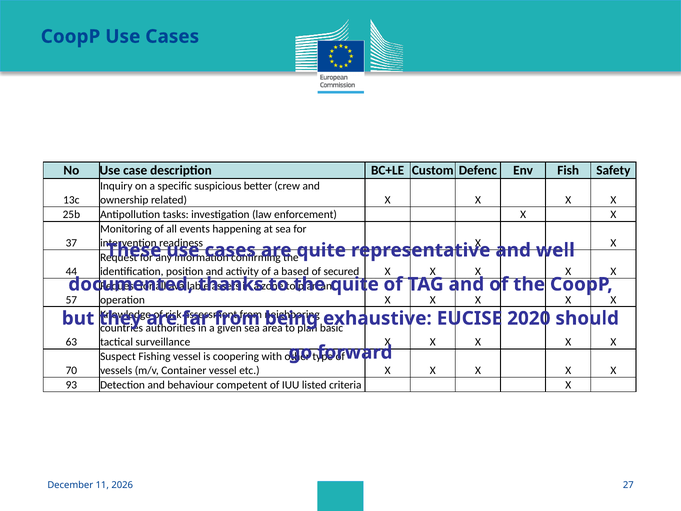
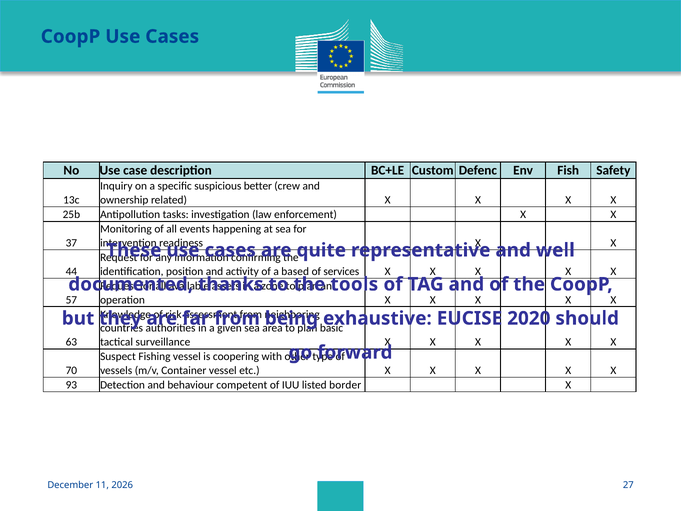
secured: secured -> services
quite at (355, 284): quite -> tools
criteria: criteria -> border
